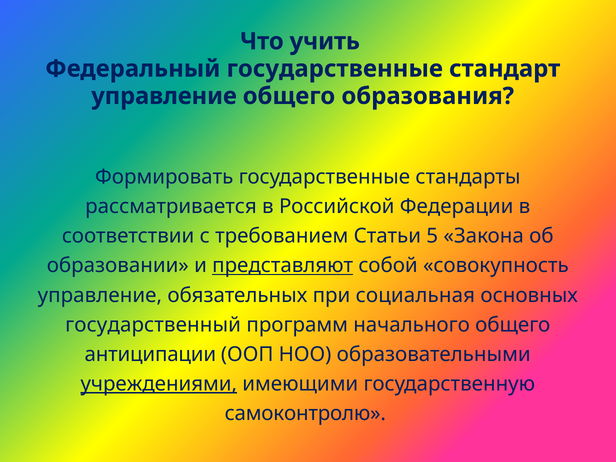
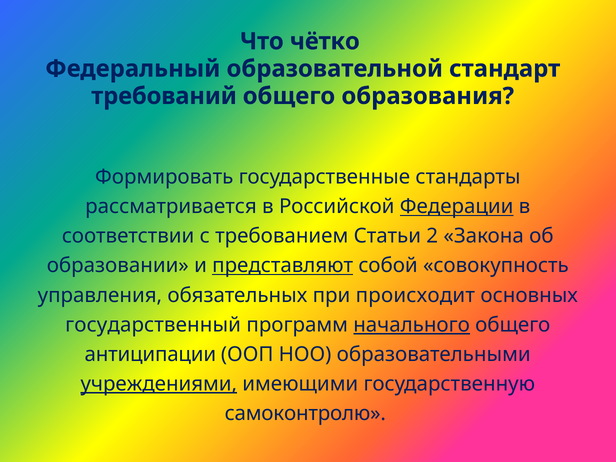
учить: учить -> чётко
Федеральный государственные: государственные -> образовательной
управление at (164, 96): управление -> требований
Федерации underline: none -> present
5: 5 -> 2
управление at (100, 295): управление -> управления
социальная: социальная -> происходит
начального underline: none -> present
